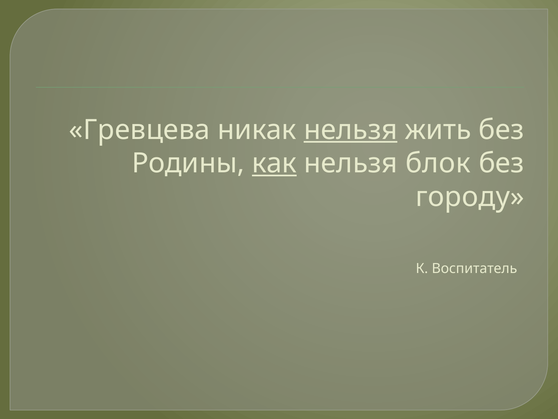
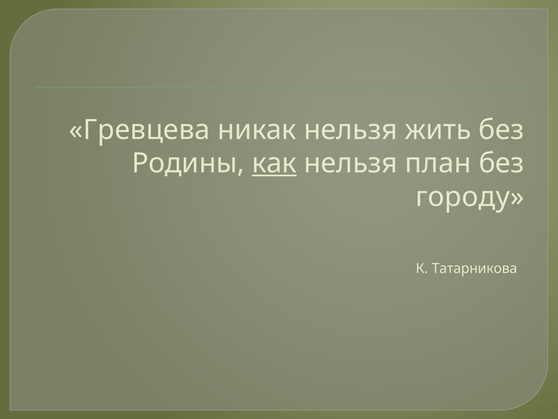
нельзя at (351, 130) underline: present -> none
блок: блок -> план
Воспитатель: Воспитатель -> Татарникова
